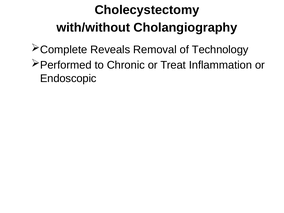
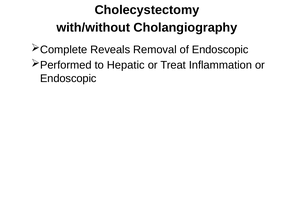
of Technology: Technology -> Endoscopic
Chronic: Chronic -> Hepatic
